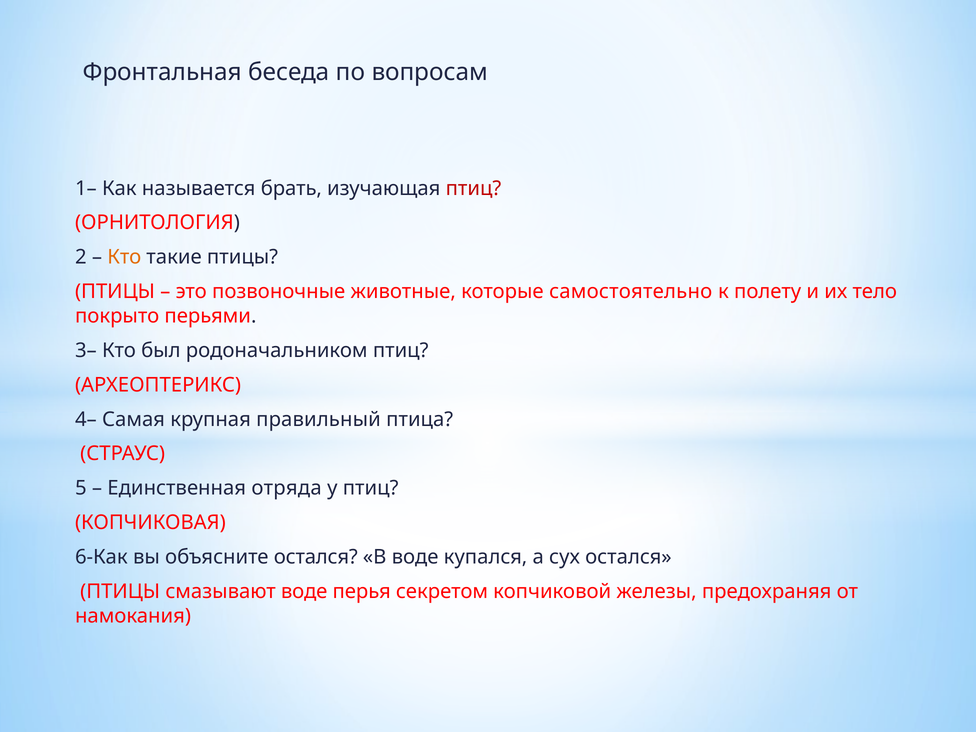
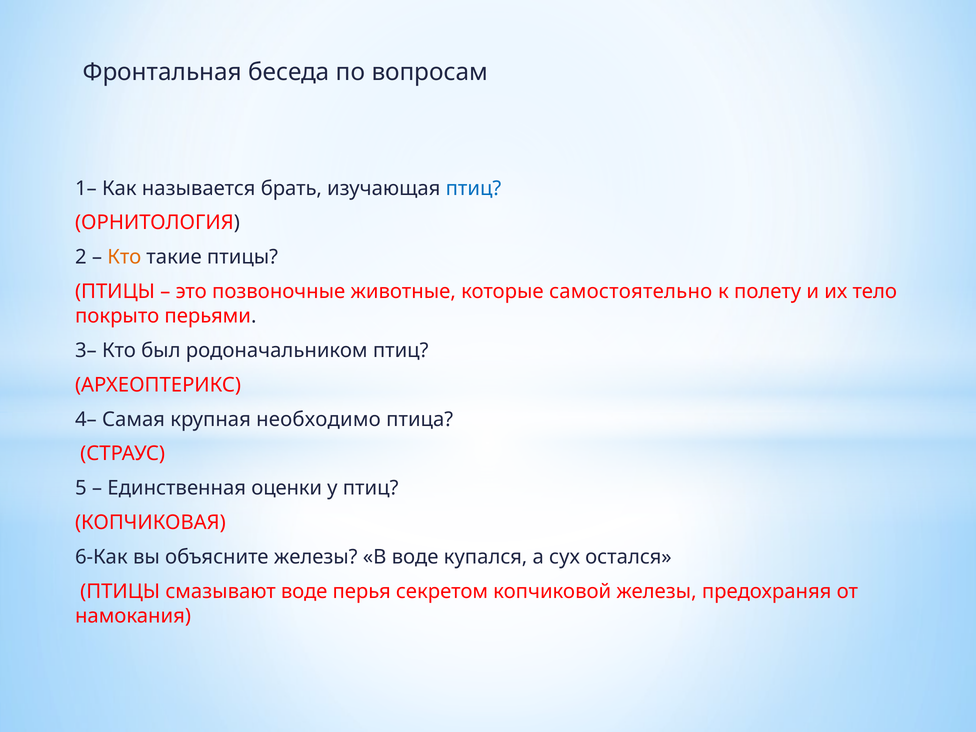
птиц at (473, 188) colour: red -> blue
правильный: правильный -> необходимо
отряда: отряда -> оценки
объясните остался: остался -> железы
